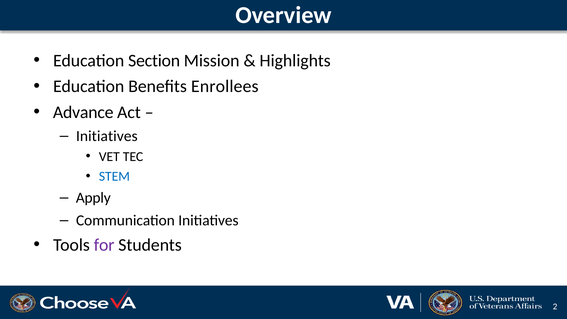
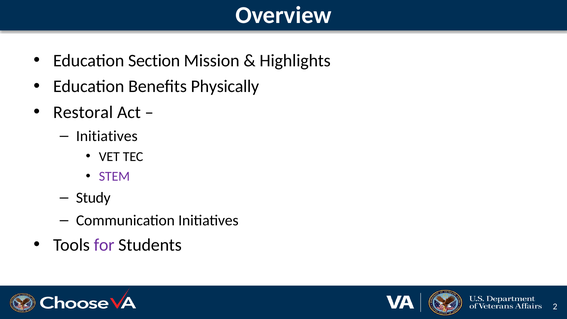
Enrollees: Enrollees -> Physically
Advance: Advance -> Restoral
STEM colour: blue -> purple
Apply: Apply -> Study
